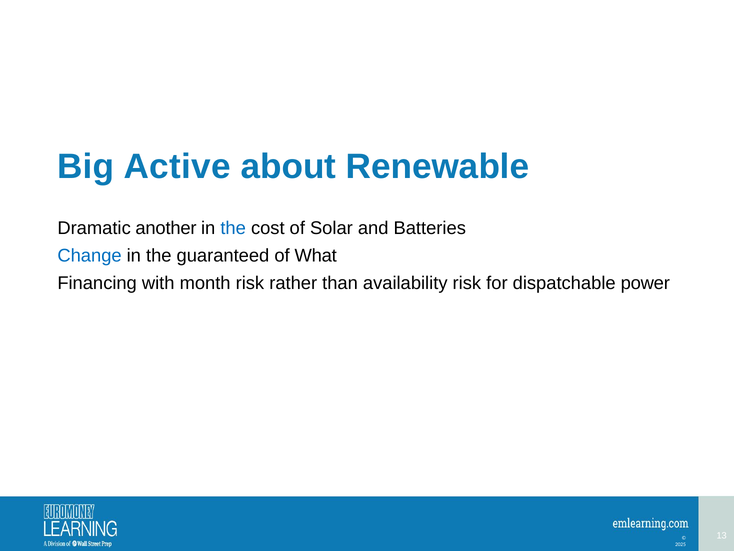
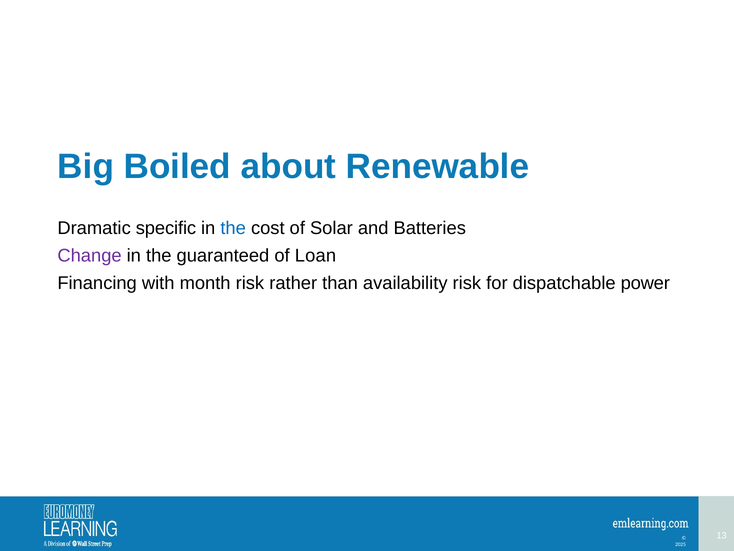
Active: Active -> Boiled
another: another -> specific
Change colour: blue -> purple
What: What -> Loan
